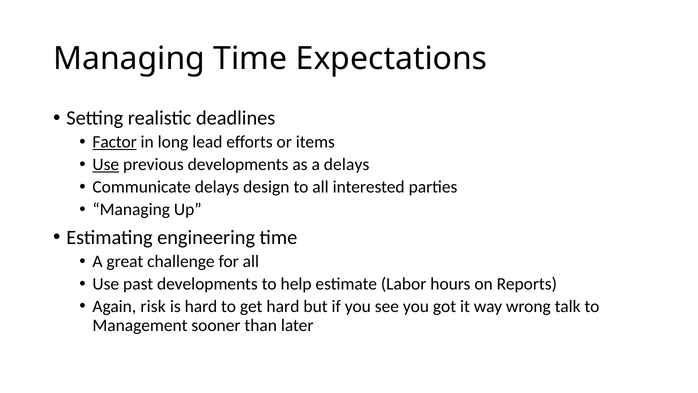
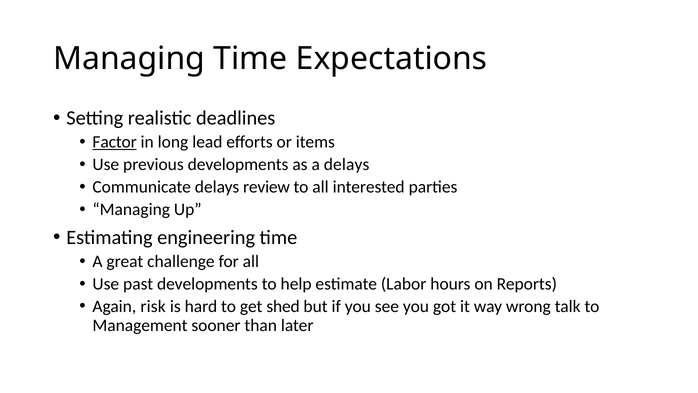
Use at (106, 165) underline: present -> none
design: design -> review
get hard: hard -> shed
